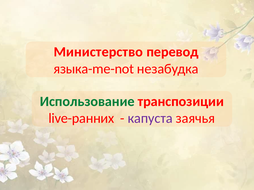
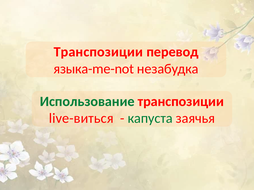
Министерство at (98, 52): Министерство -> Транспозиции
live-ранних: live-ранних -> live-виться
капуста colour: purple -> green
